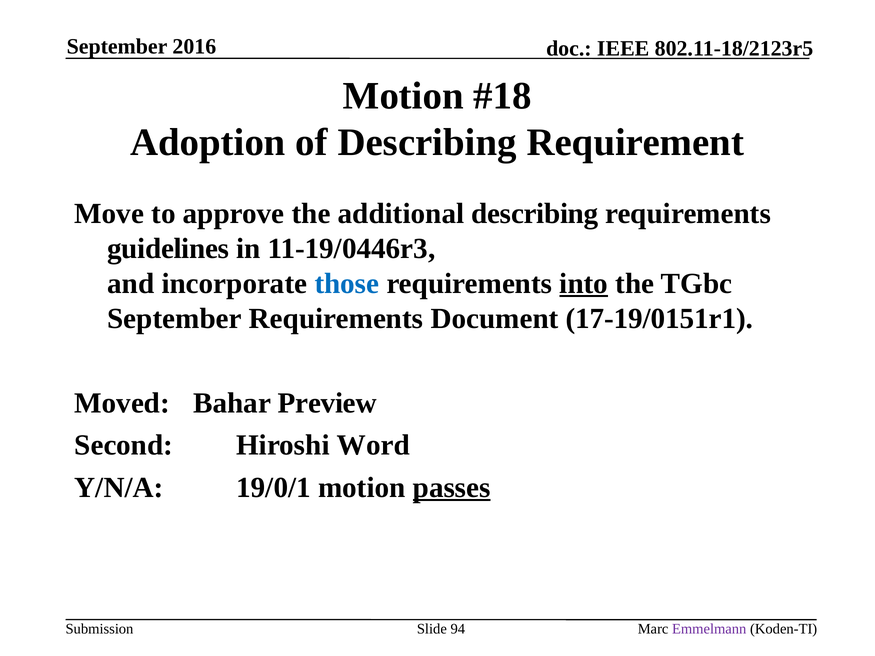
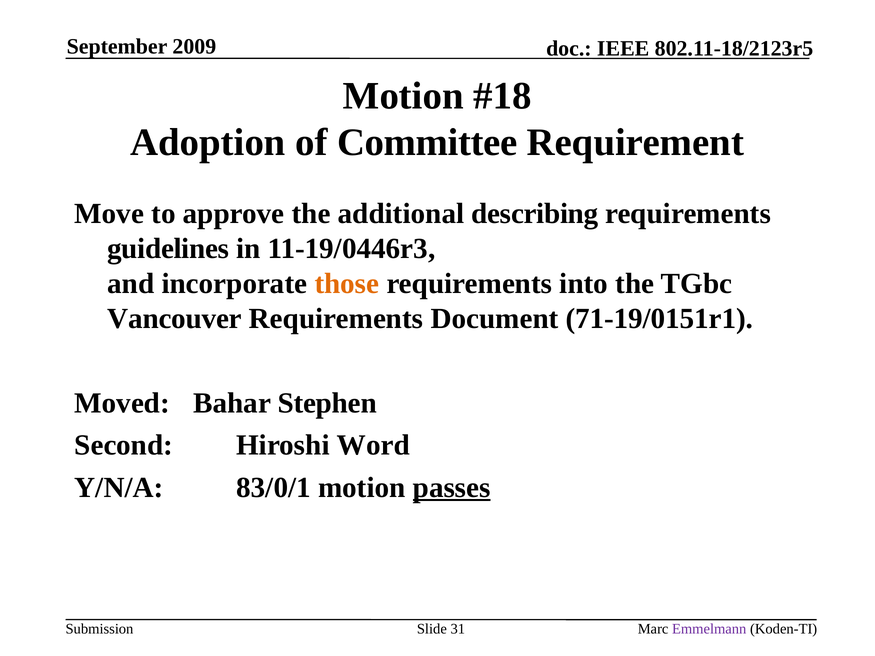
2016: 2016 -> 2009
of Describing: Describing -> Committee
those colour: blue -> orange
into underline: present -> none
September at (174, 319): September -> Vancouver
17-19/0151r1: 17-19/0151r1 -> 71-19/0151r1
Preview: Preview -> Stephen
19/0/1: 19/0/1 -> 83/0/1
94: 94 -> 31
